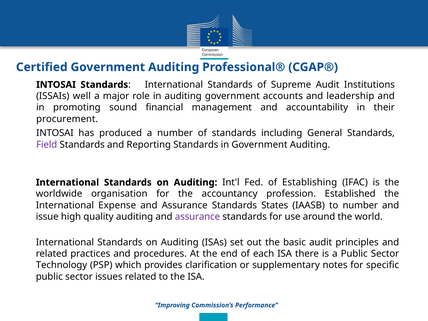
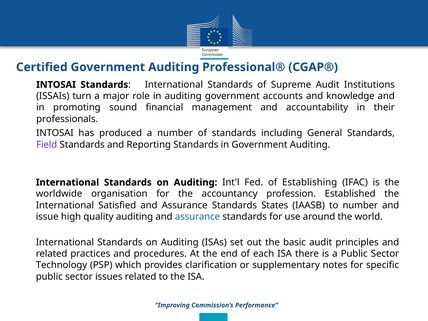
well: well -> turn
leadership: leadership -> knowledge
procurement: procurement -> professionals
Expense: Expense -> Satisfied
assurance at (198, 217) colour: purple -> blue
